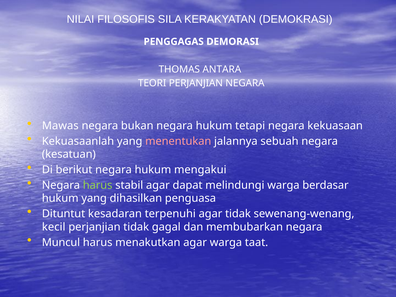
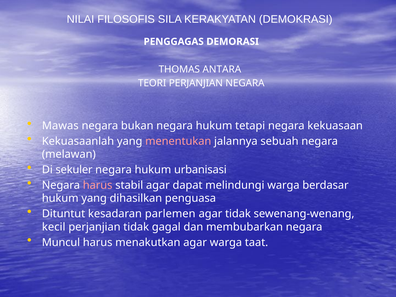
kesatuan: kesatuan -> melawan
berikut: berikut -> sekuler
mengakui: mengakui -> urbanisasi
harus at (98, 185) colour: light green -> pink
terpenuhi: terpenuhi -> parlemen
